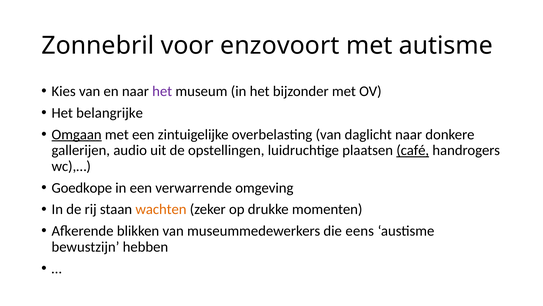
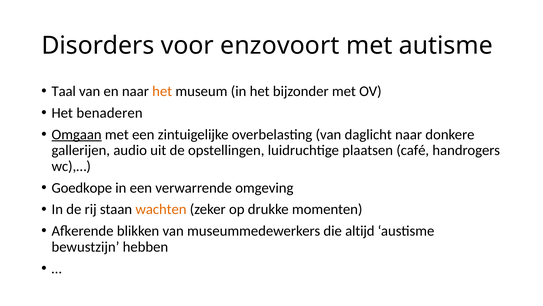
Zonnebril: Zonnebril -> Disorders
Kies: Kies -> Taal
het at (162, 91) colour: purple -> orange
belangrijke: belangrijke -> benaderen
café underline: present -> none
eens: eens -> altijd
